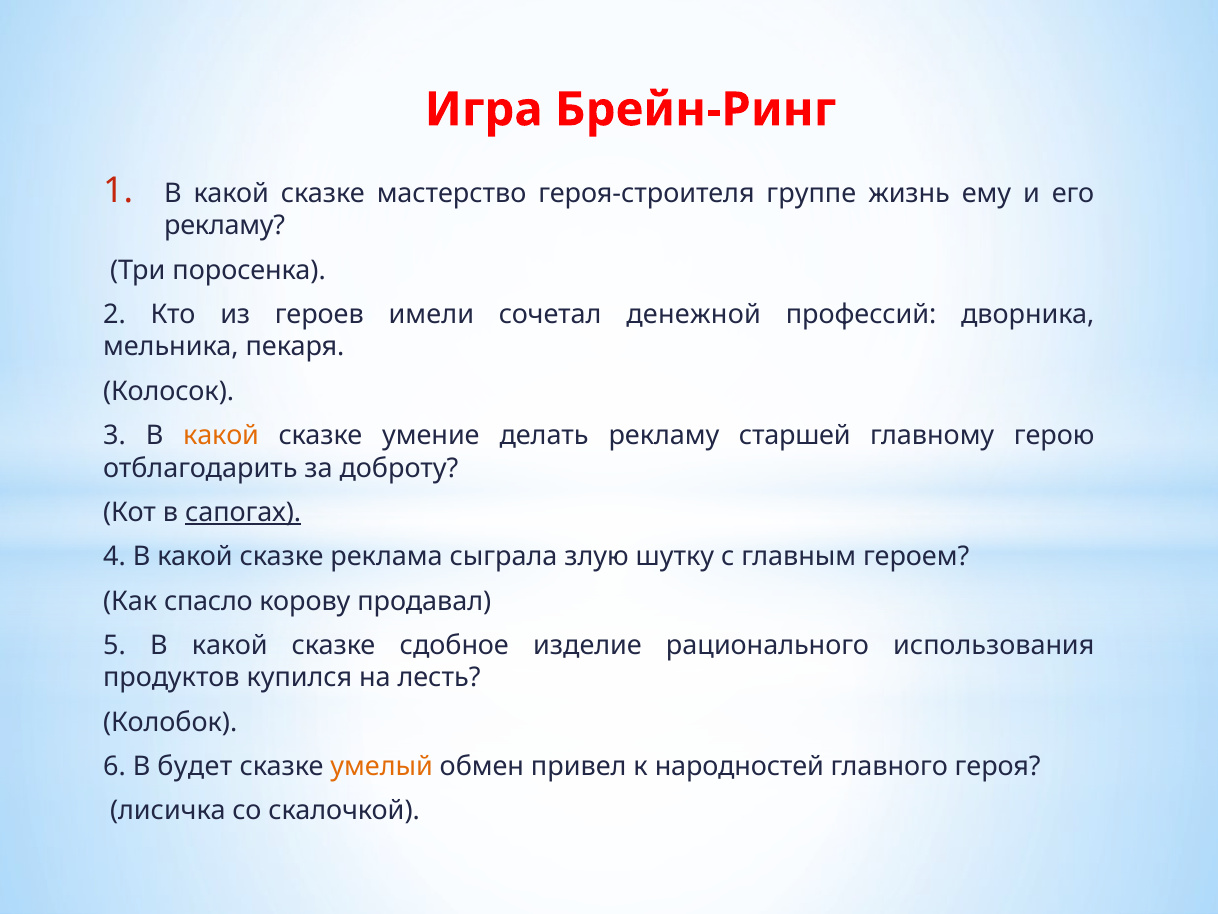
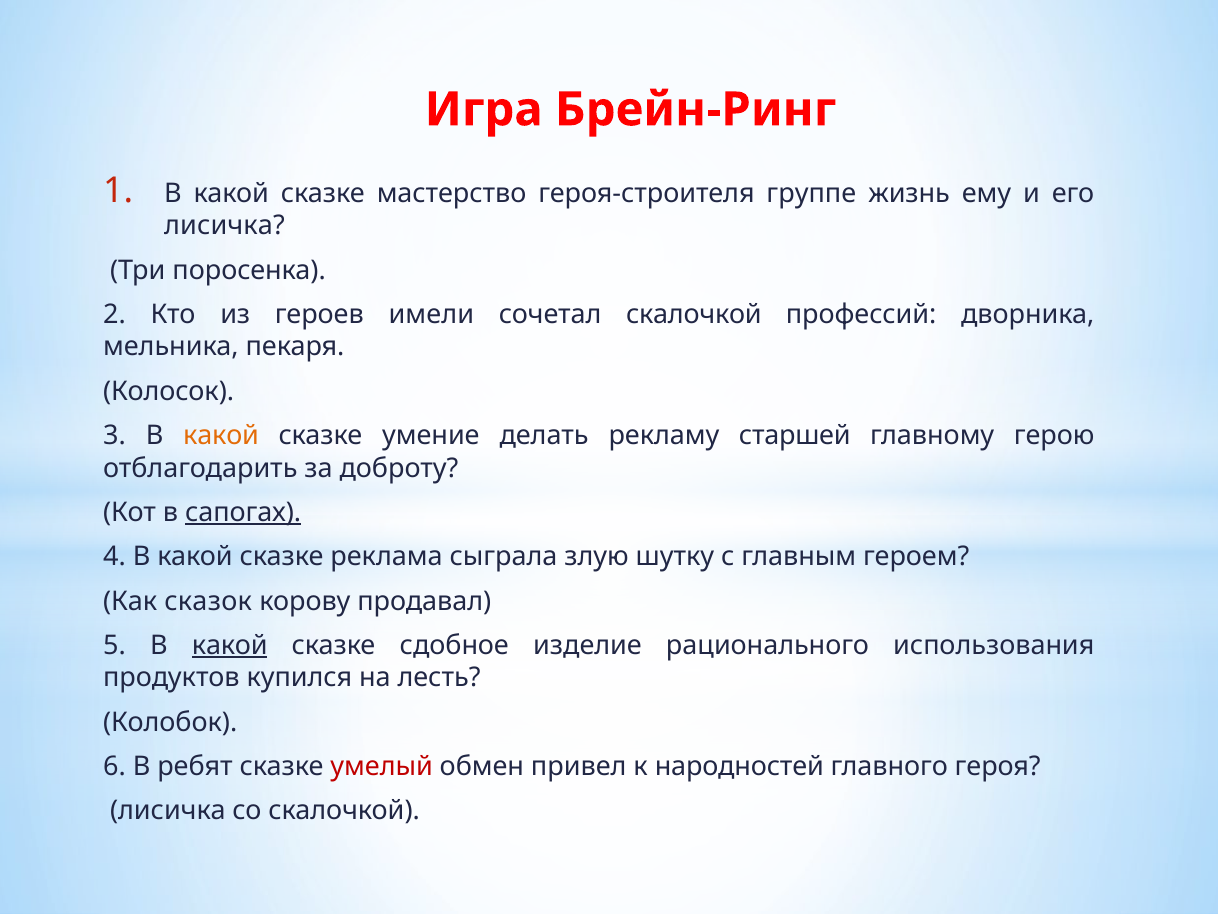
рекламу at (225, 226): рекламу -> лисичка
сочетал денежной: денежной -> скалочкой
спасло: спасло -> сказок
какой at (230, 645) underline: none -> present
будет: будет -> ребят
умелый colour: orange -> red
